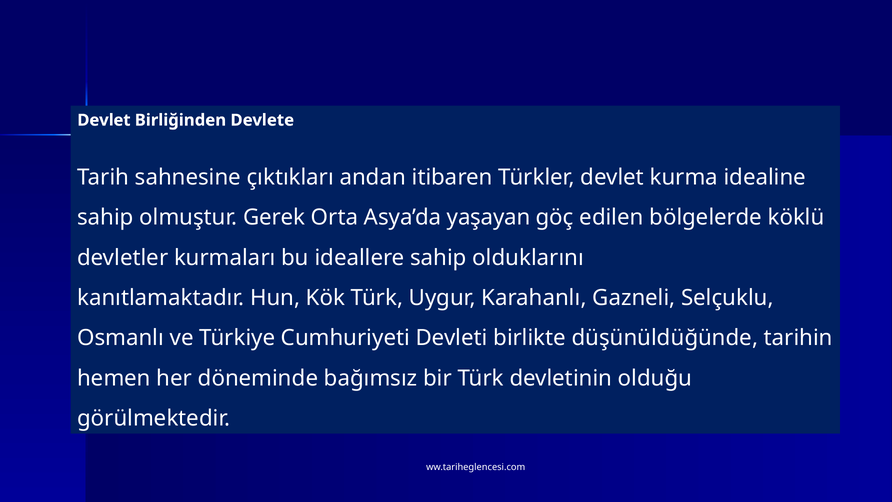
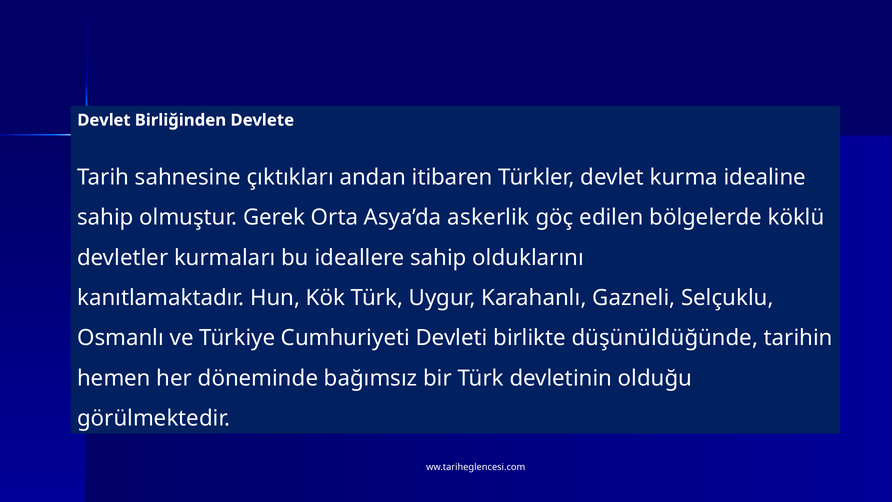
yaşayan: yaşayan -> askerlik
